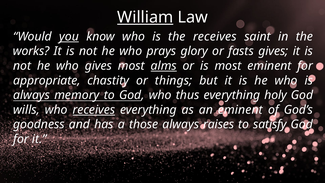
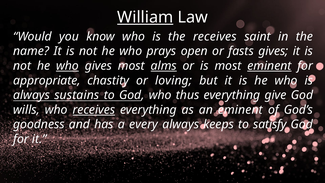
you underline: present -> none
works: works -> name
glory: glory -> open
who at (67, 66) underline: none -> present
eminent at (269, 66) underline: none -> present
things: things -> loving
memory: memory -> sustains
holy: holy -> give
those: those -> every
raises: raises -> keeps
